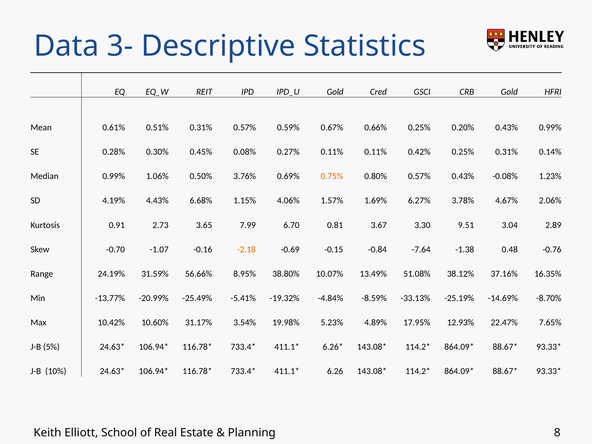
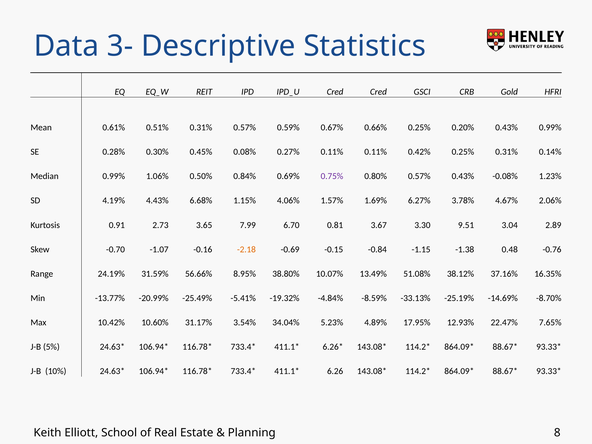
Gold at (335, 92): Gold -> Cred
3.76%: 3.76% -> 0.84%
0.75% colour: orange -> purple
-7.64: -7.64 -> -1.15
19.98%: 19.98% -> 34.04%
